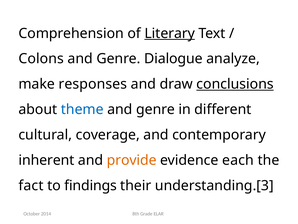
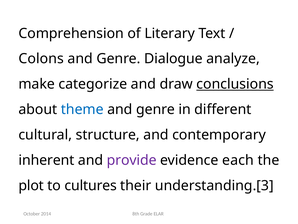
Literary underline: present -> none
responses: responses -> categorize
coverage: coverage -> structure
provide colour: orange -> purple
fact: fact -> plot
findings: findings -> cultures
